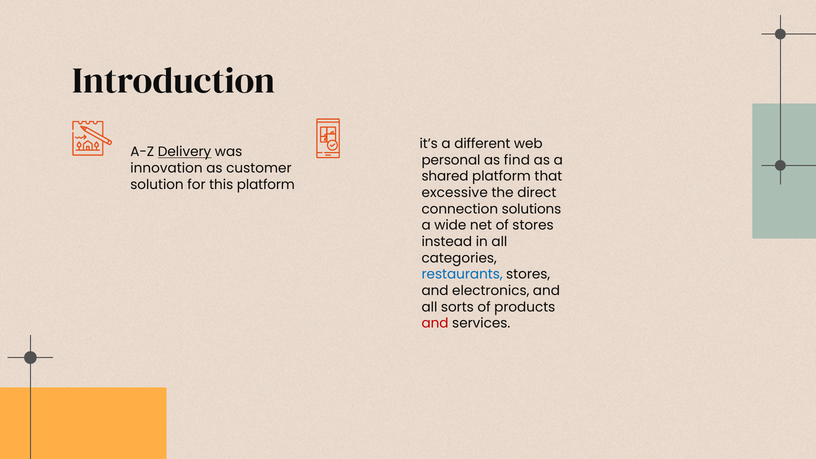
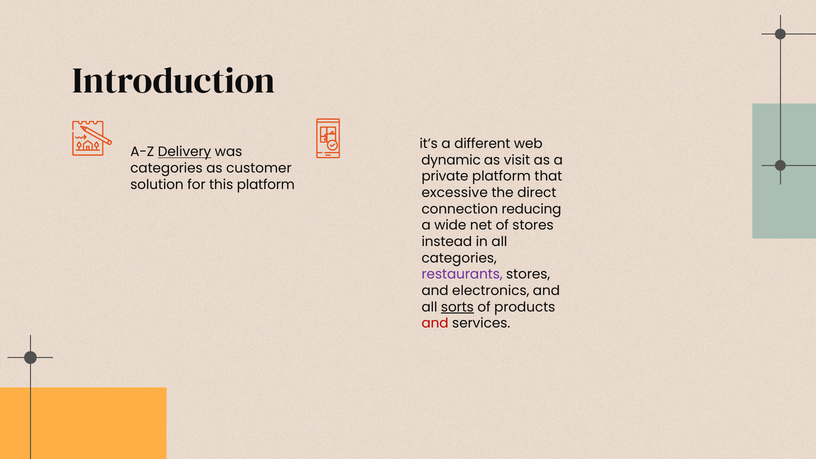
personal: personal -> dynamic
find: find -> visit
innovation at (166, 168): innovation -> categories
shared: shared -> private
solutions: solutions -> reducing
restaurants colour: blue -> purple
sorts underline: none -> present
